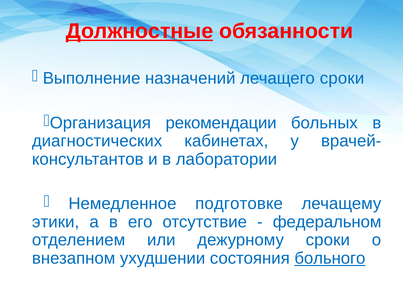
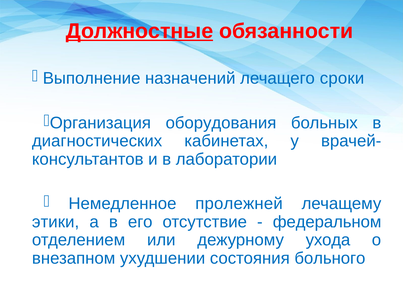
рекомендации: рекомендации -> оборудования
подготовке: подготовке -> пролежней
дежурному сроки: сроки -> ухода
больного underline: present -> none
